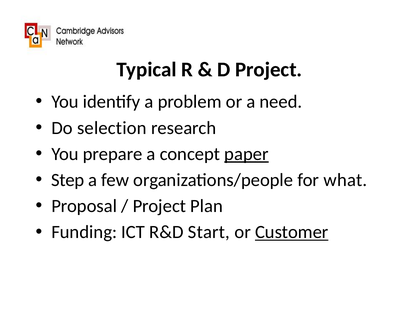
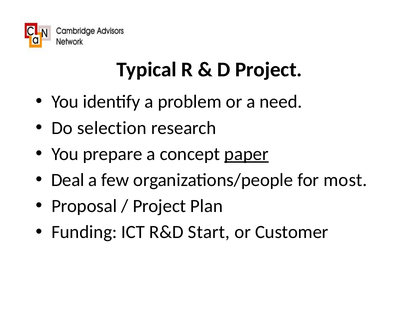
Step: Step -> Deal
what: what -> most
Customer underline: present -> none
